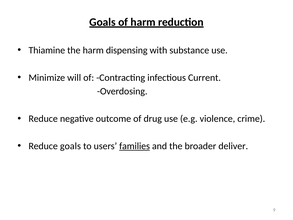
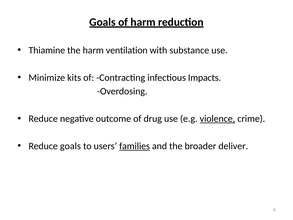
dispensing: dispensing -> ventilation
will: will -> kits
Current: Current -> Impacts
violence underline: none -> present
